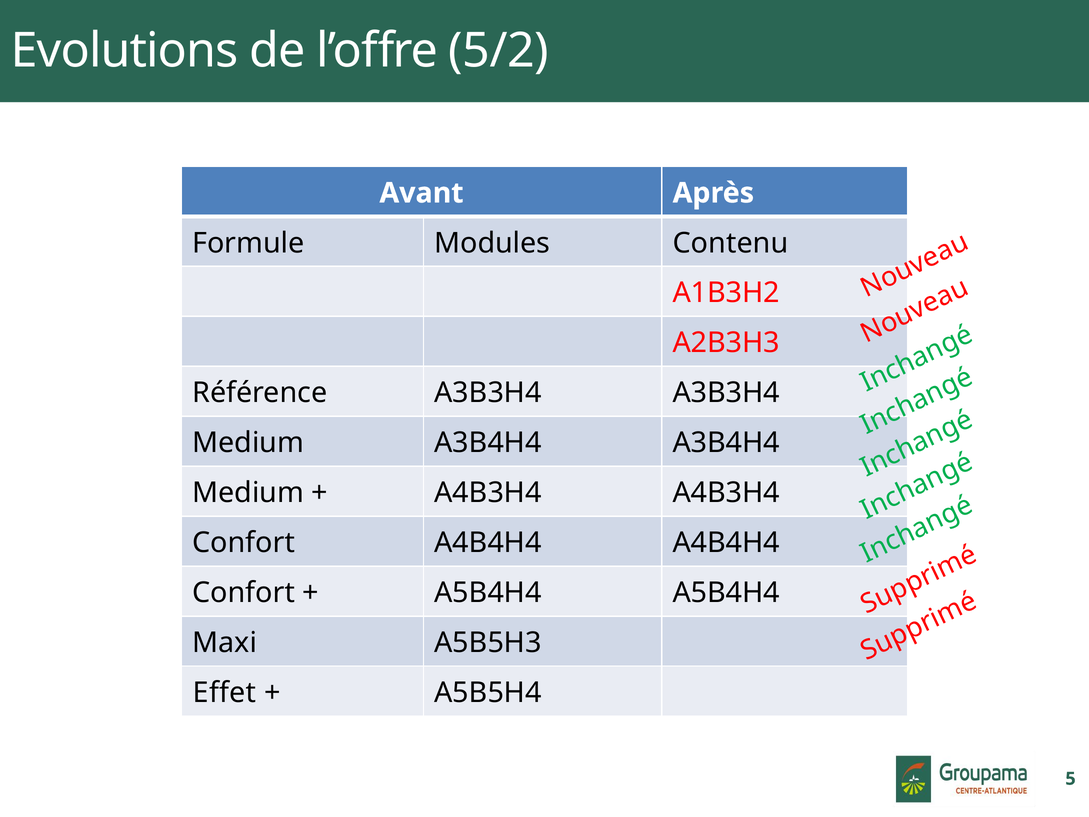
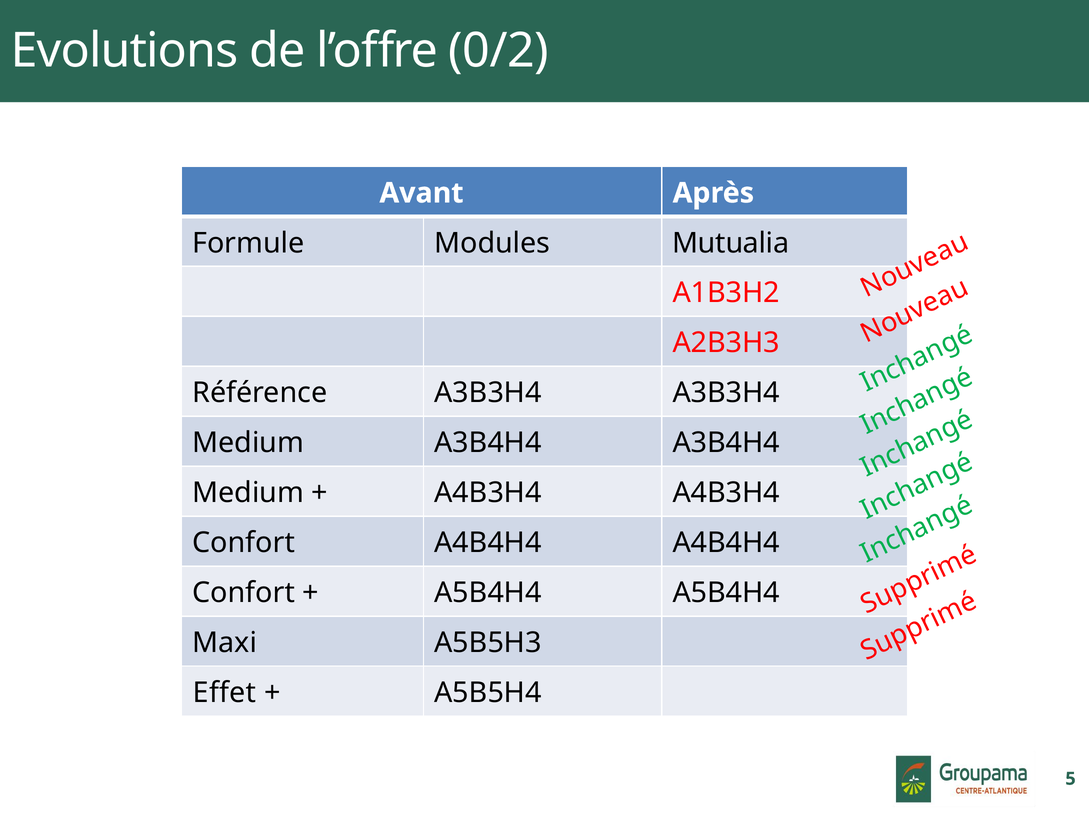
5/2: 5/2 -> 0/2
Contenu: Contenu -> Mutualia
